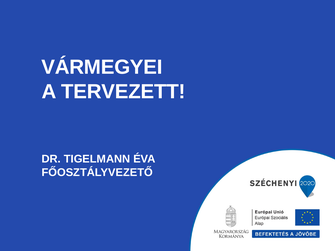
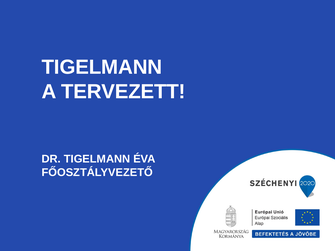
VÁRMEGYEI at (102, 67): VÁRMEGYEI -> TIGELMANN
